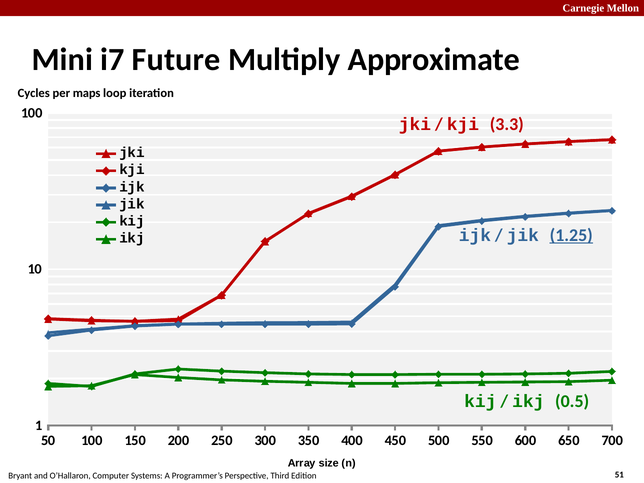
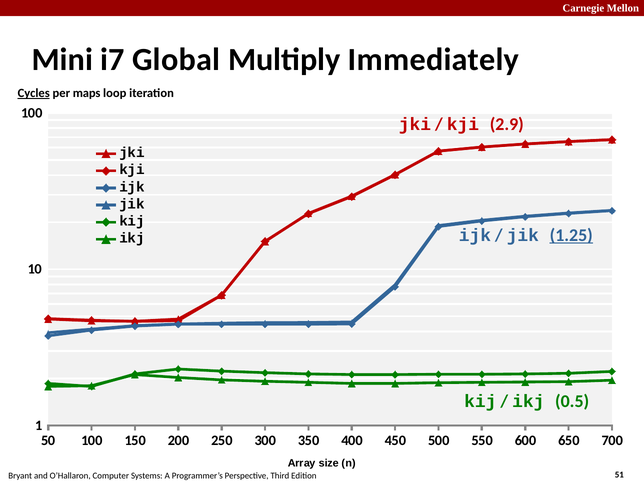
Future: Future -> Global
Approximate: Approximate -> Immediately
Cycles underline: none -> present
3.3: 3.3 -> 2.9
